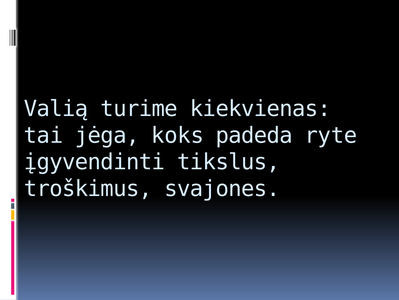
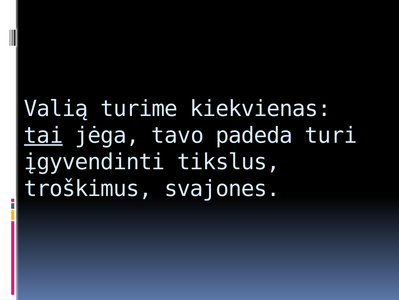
tai underline: none -> present
koks: koks -> tavo
ryte: ryte -> turi
